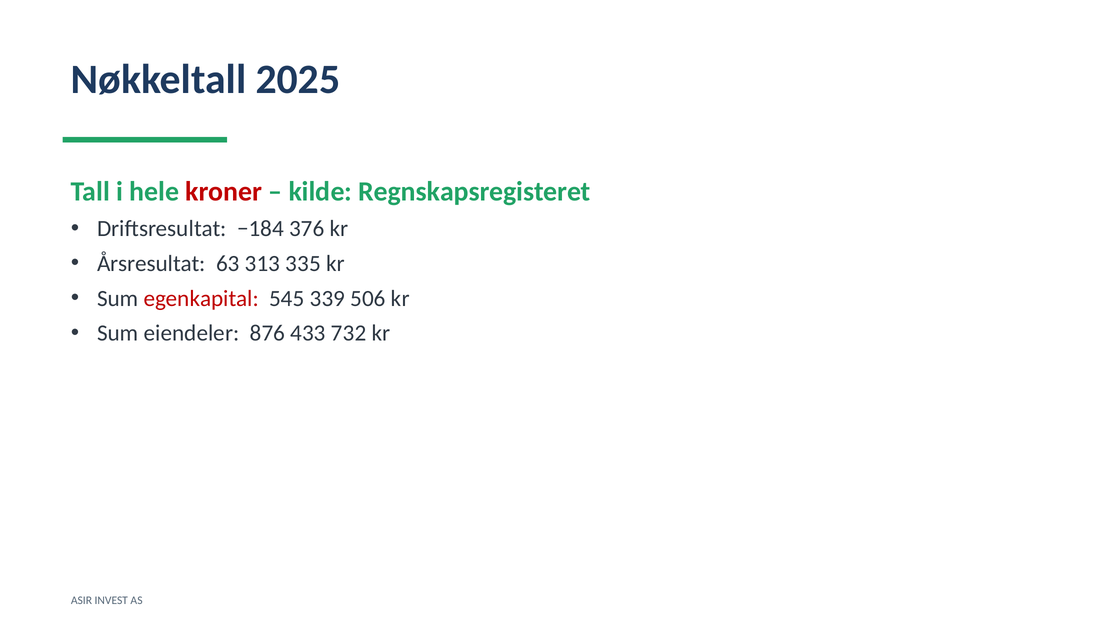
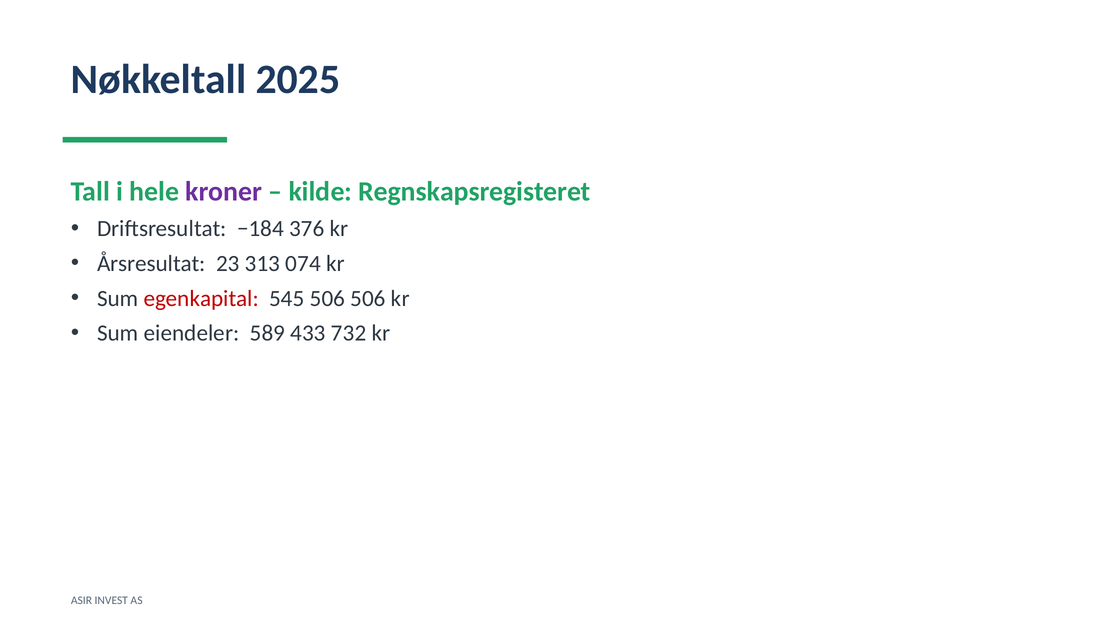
kroner colour: red -> purple
63: 63 -> 23
335: 335 -> 074
545 339: 339 -> 506
876: 876 -> 589
